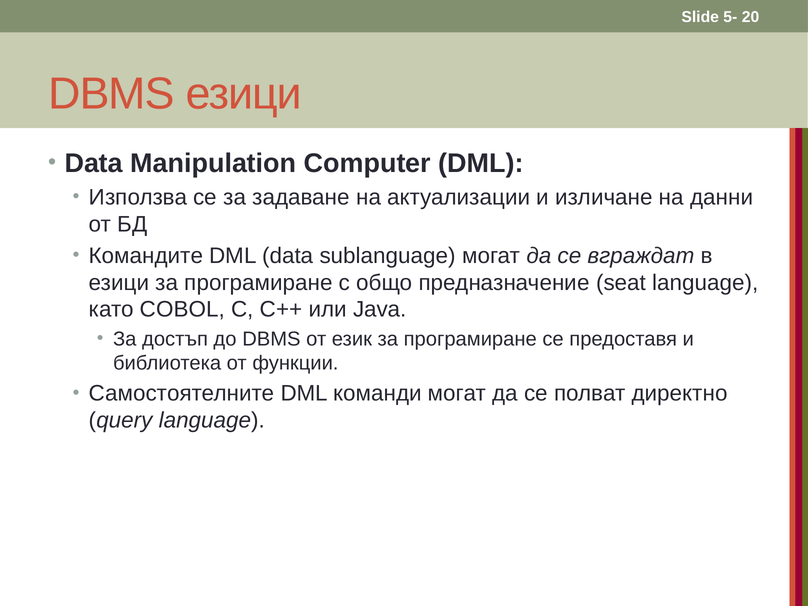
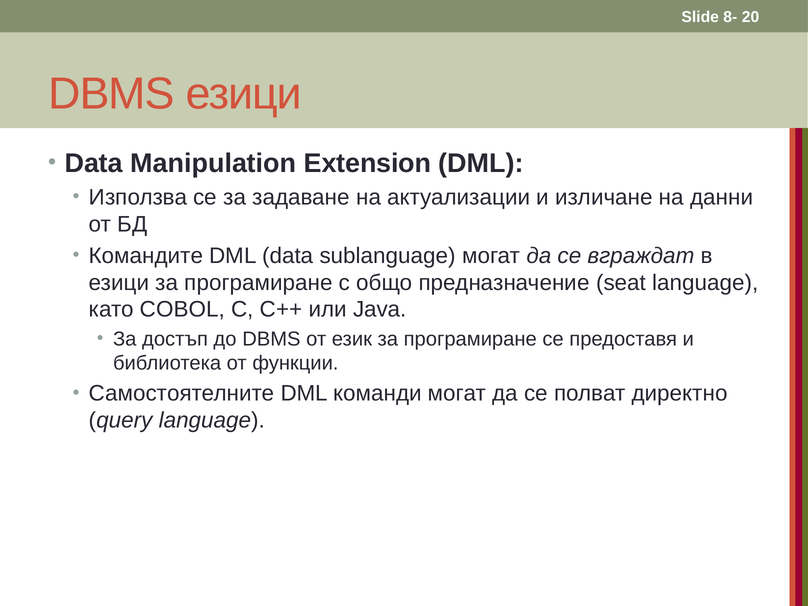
5-: 5- -> 8-
Computer: Computer -> Extension
